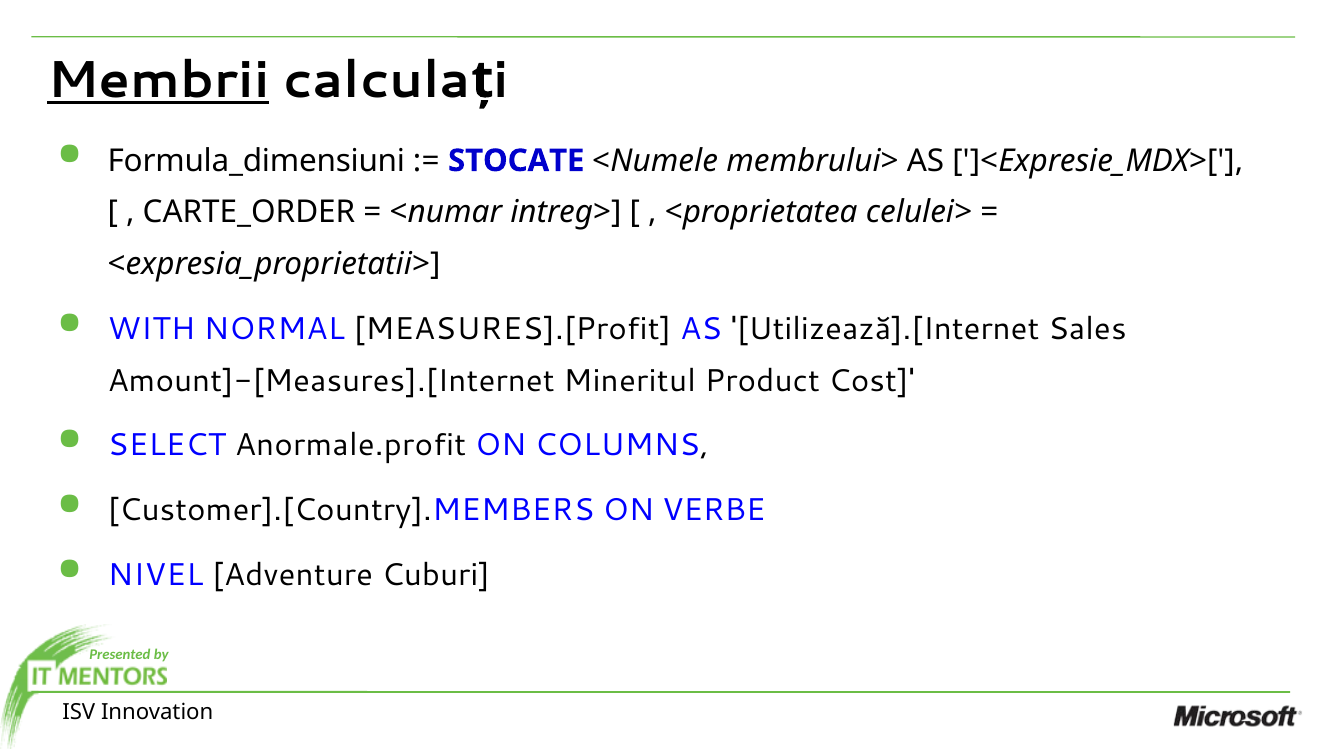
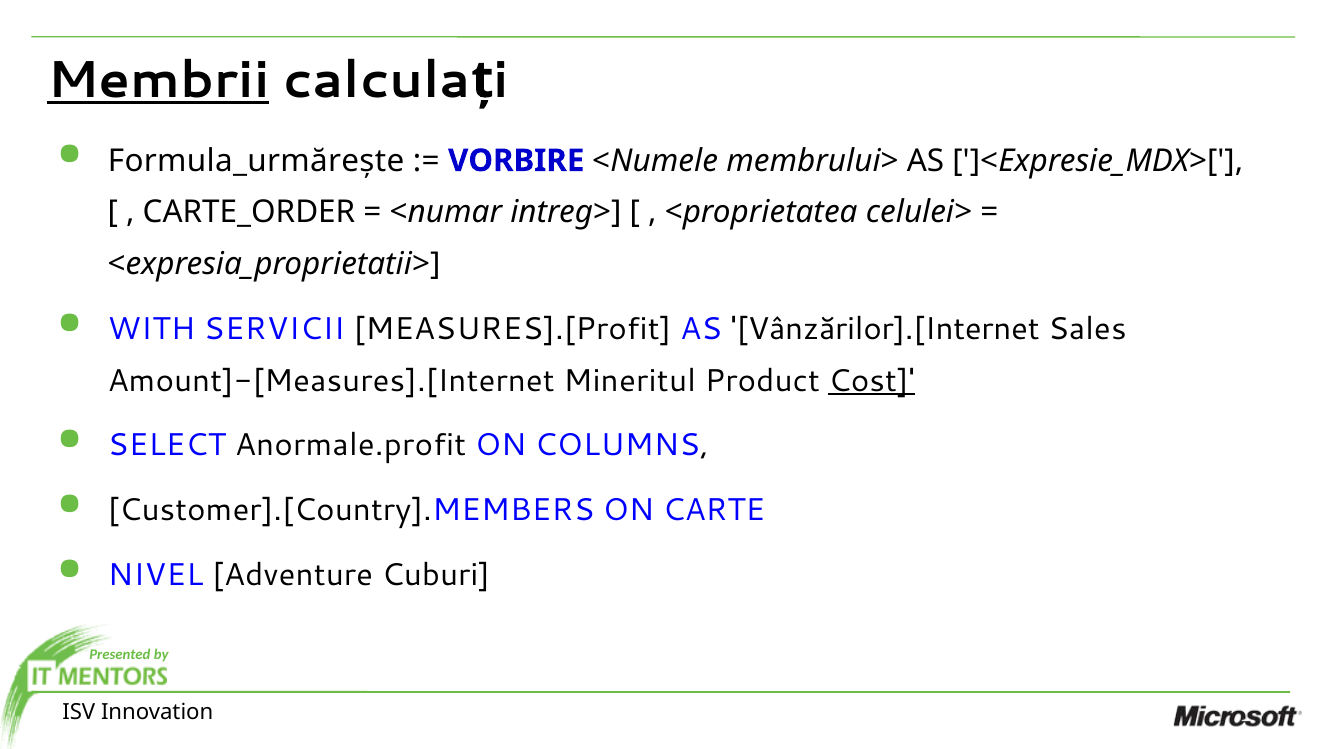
Formula_dimensiuni: Formula_dimensiuni -> Formula_urmăreşte
STOCATE: STOCATE -> VORBIRE
NORMAL: NORMAL -> SERVICII
Utilizează].[Internet: Utilizează].[Internet -> Vânzărilor].[Internet
Cost underline: none -> present
VERBE: VERBE -> CARTE
